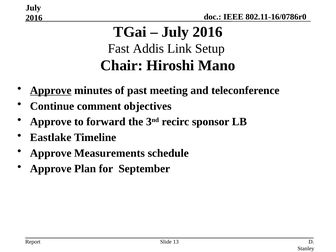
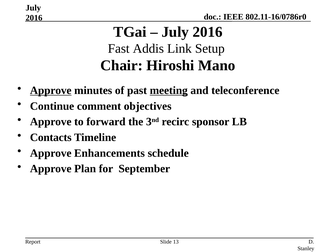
meeting underline: none -> present
Eastlake: Eastlake -> Contacts
Measurements: Measurements -> Enhancements
